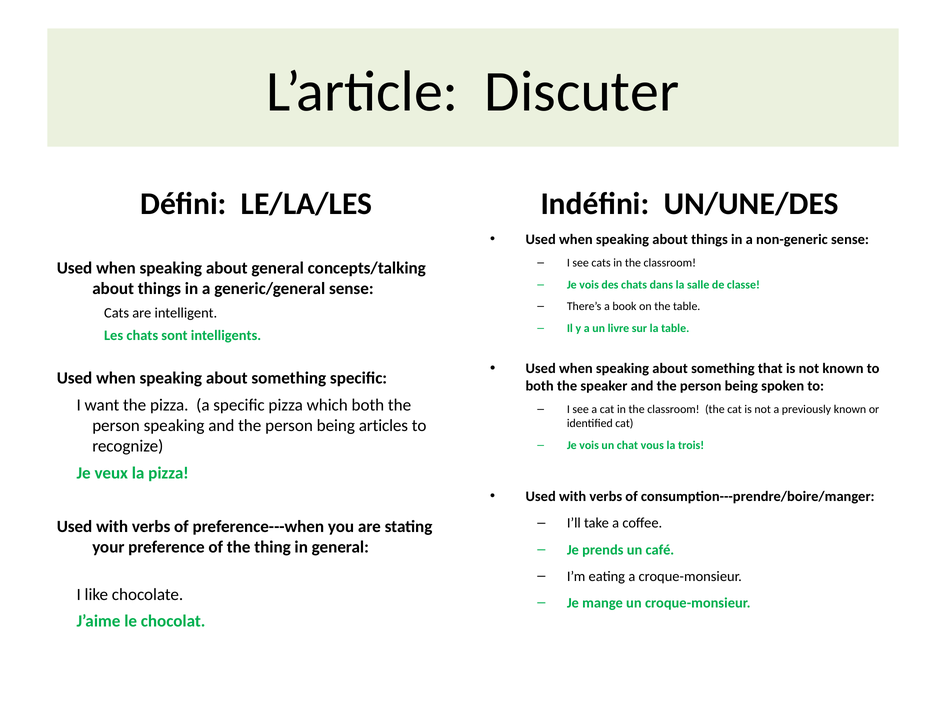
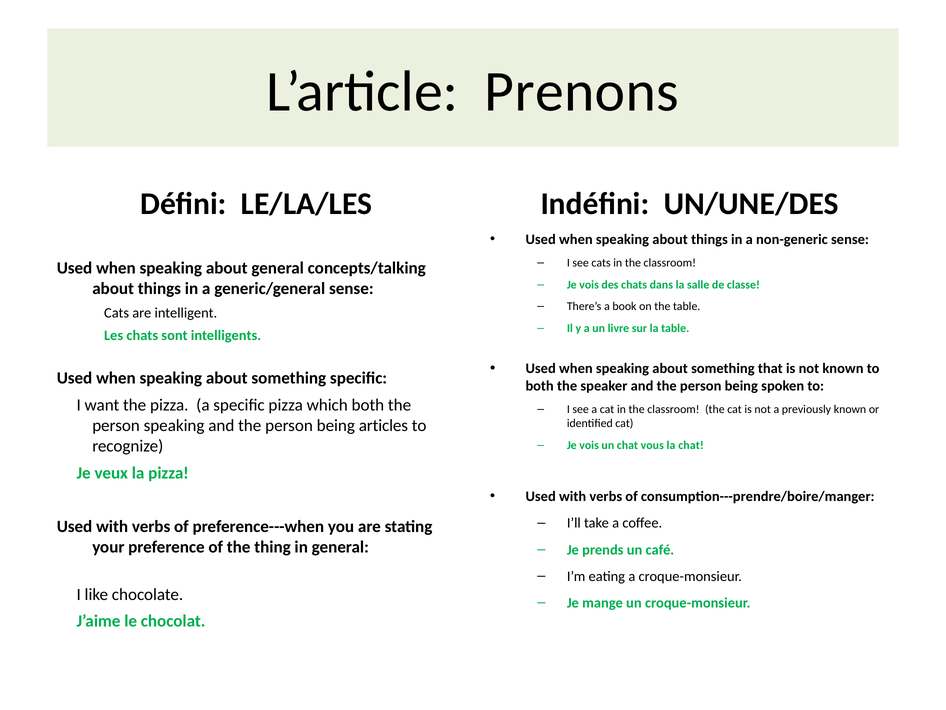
Discuter: Discuter -> Prenons
la trois: trois -> chat
